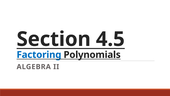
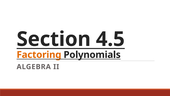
Factoring colour: blue -> orange
